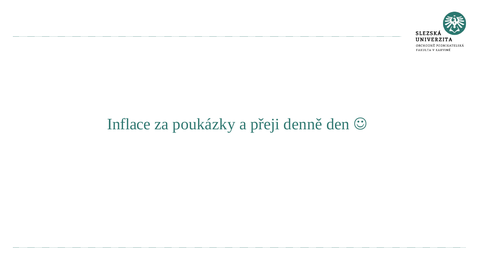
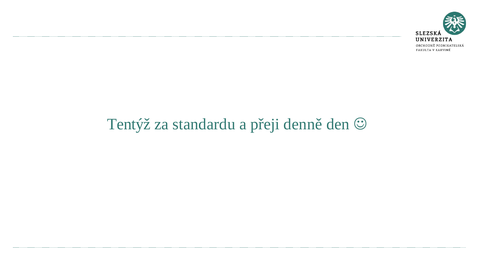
Inflace: Inflace -> Tentýž
poukázky: poukázky -> standardu
